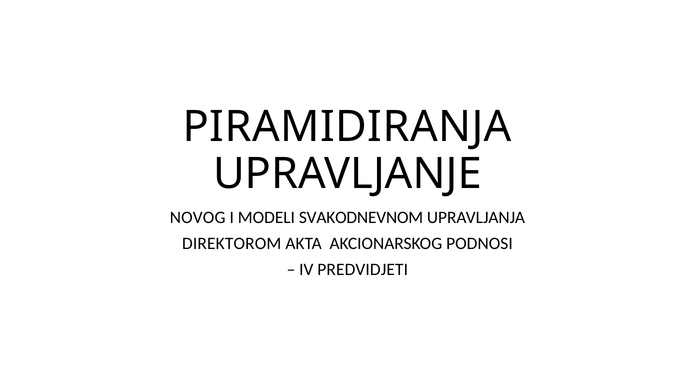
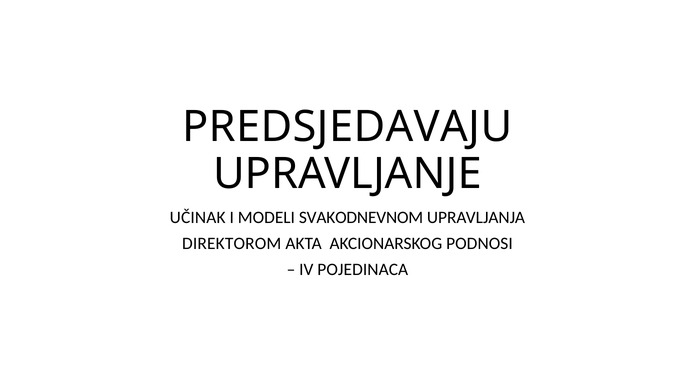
PIRAMIDIRANJA: PIRAMIDIRANJA -> PREDSJEDAVAJU
NOVOG: NOVOG -> UČINAK
PREDVIDJETI: PREDVIDJETI -> POJEDINACA
